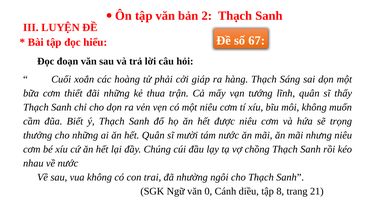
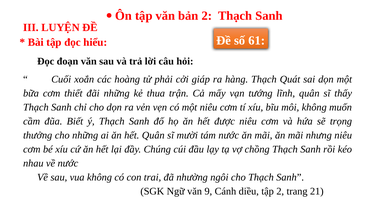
67: 67 -> 61
Sáng: Sáng -> Quát
0: 0 -> 9
tập 8: 8 -> 2
